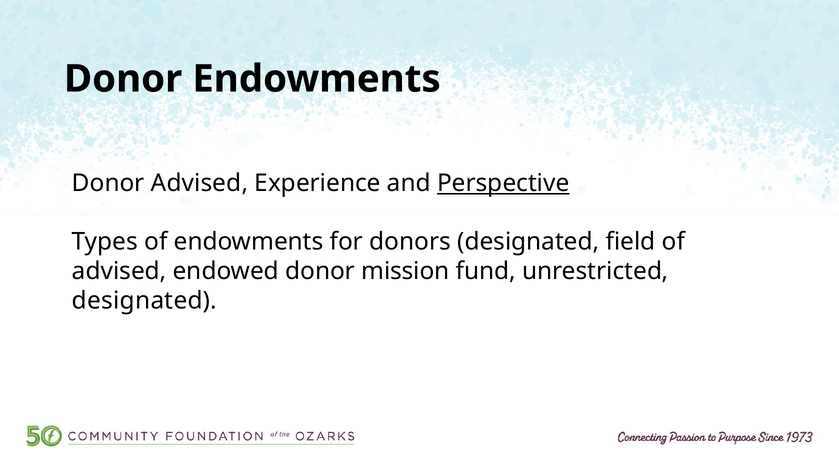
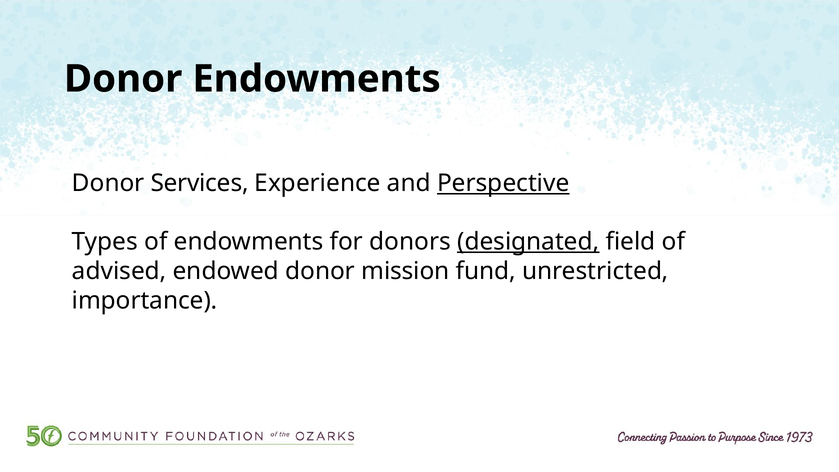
Donor Advised: Advised -> Services
designated at (528, 242) underline: none -> present
designated at (145, 301): designated -> importance
